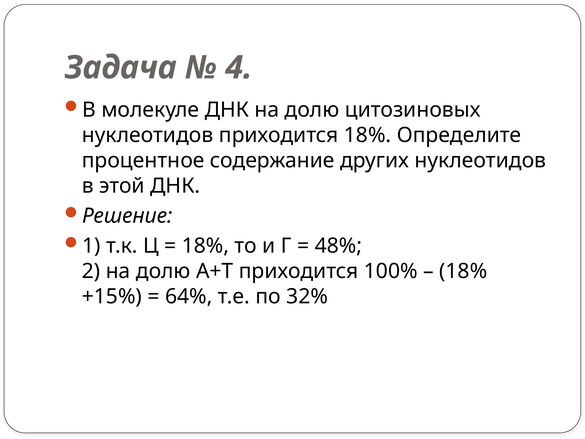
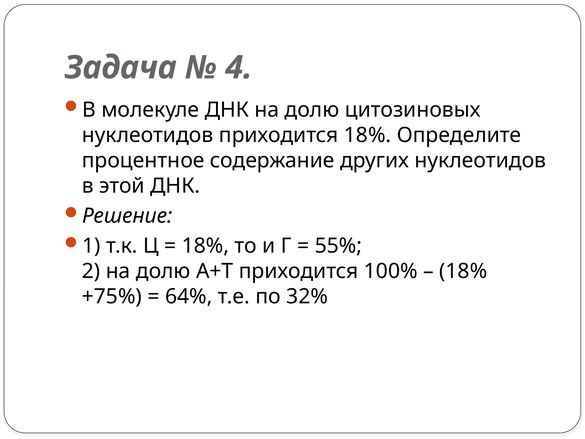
48%: 48% -> 55%
+15%: +15% -> +75%
